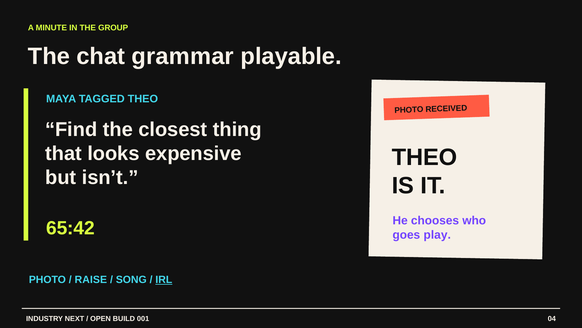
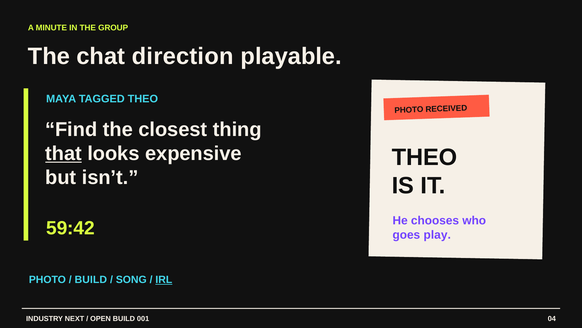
grammar: grammar -> direction
that underline: none -> present
65:42: 65:42 -> 59:42
RAISE at (91, 279): RAISE -> BUILD
